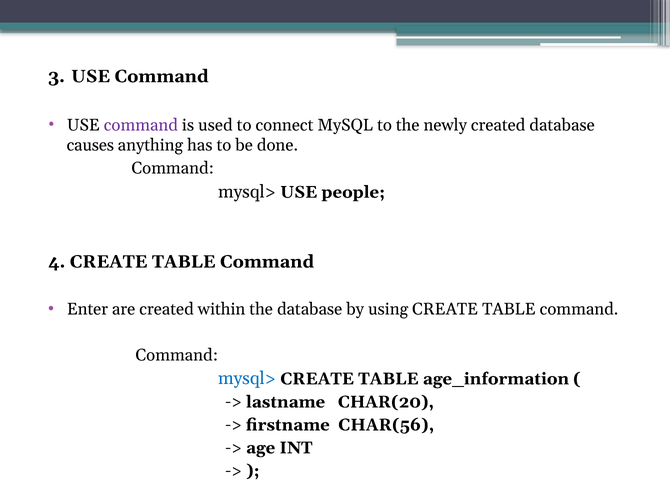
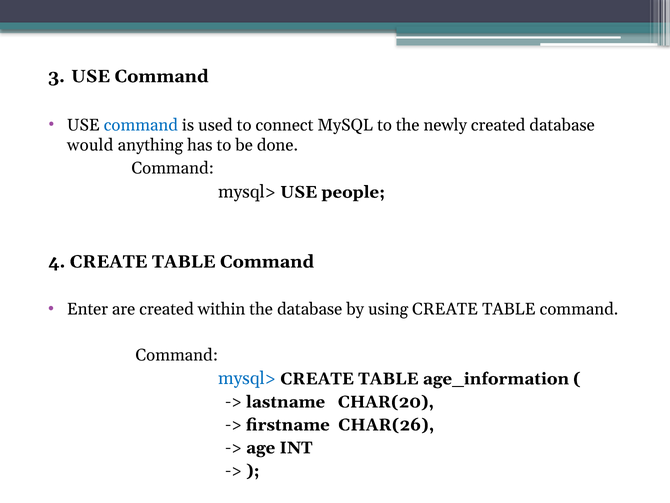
command at (141, 125) colour: purple -> blue
causes: causes -> would
CHAR(56: CHAR(56 -> CHAR(26
